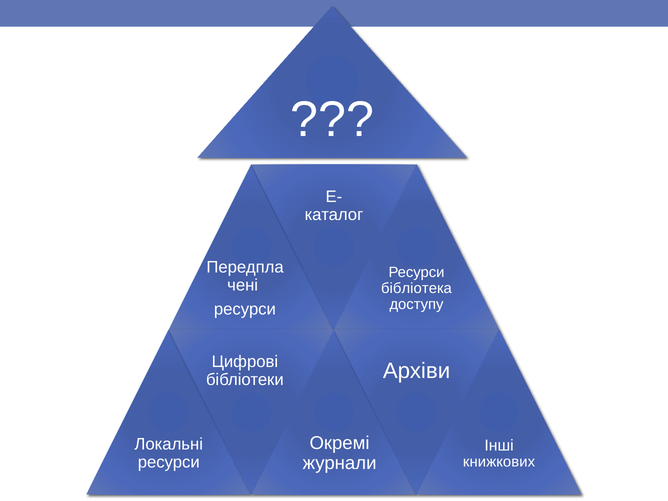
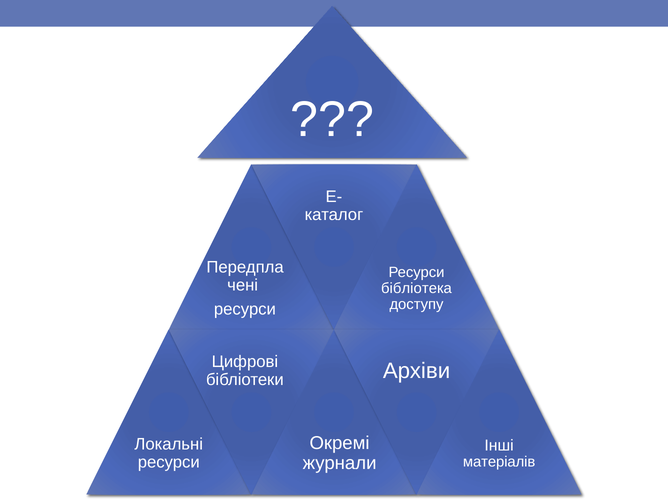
книжкових: книжкових -> матеріалів
